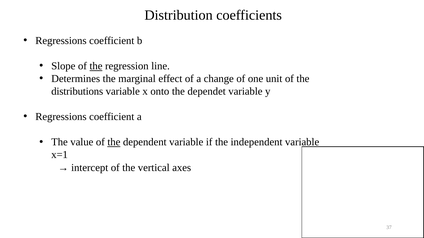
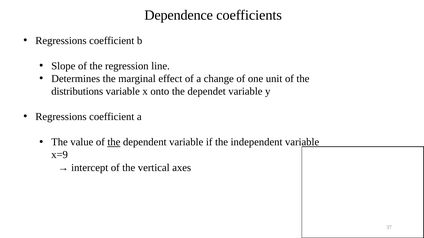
Distribution: Distribution -> Dependence
the at (96, 66) underline: present -> none
x=1: x=1 -> x=9
